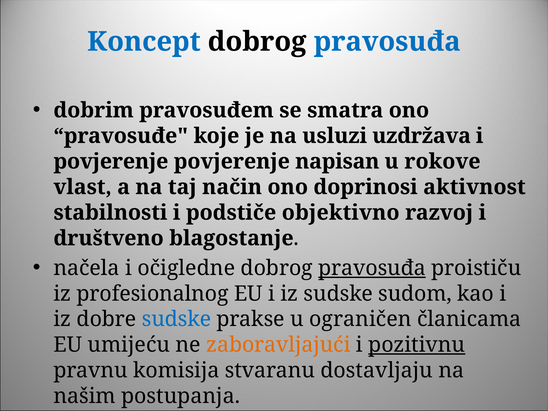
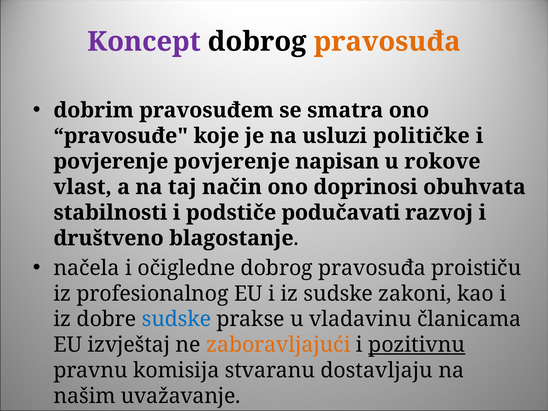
Koncept colour: blue -> purple
pravosuđa at (387, 42) colour: blue -> orange
uzdržava: uzdržava -> političke
aktivnost: aktivnost -> obuhvata
objektivno: objektivno -> podučavati
pravosuđa at (372, 268) underline: present -> none
sudom: sudom -> zakoni
ograničen: ograničen -> vladavinu
umijeću: umijeću -> izvještaj
postupanja: postupanja -> uvažavanje
